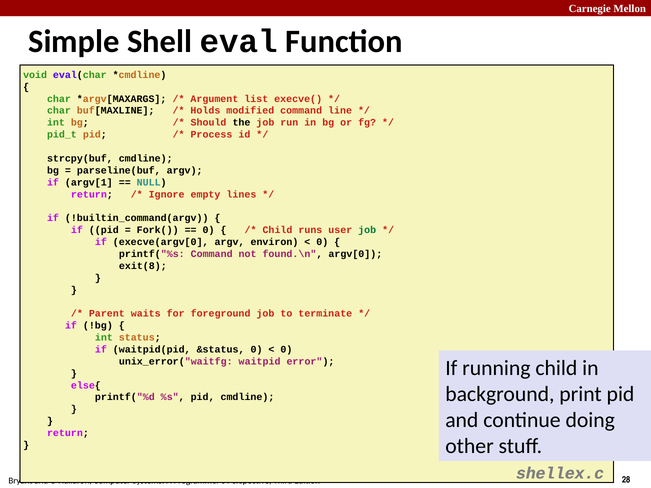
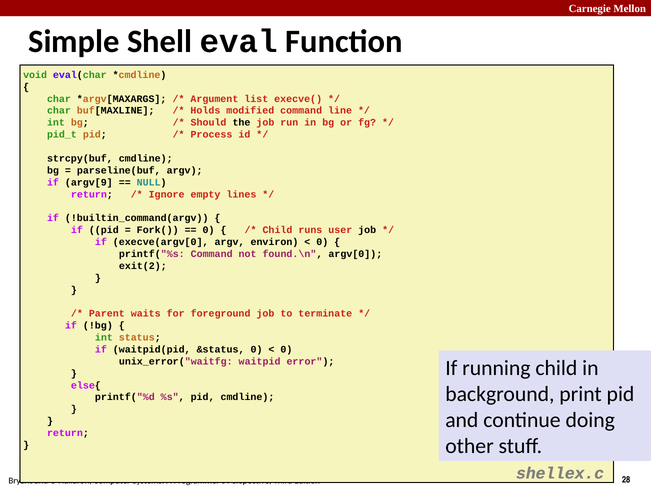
argv[1: argv[1 -> argv[9
job at (367, 230) colour: green -> black
exit(8: exit(8 -> exit(2
